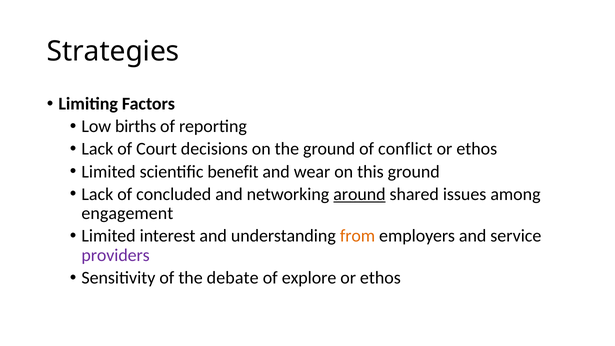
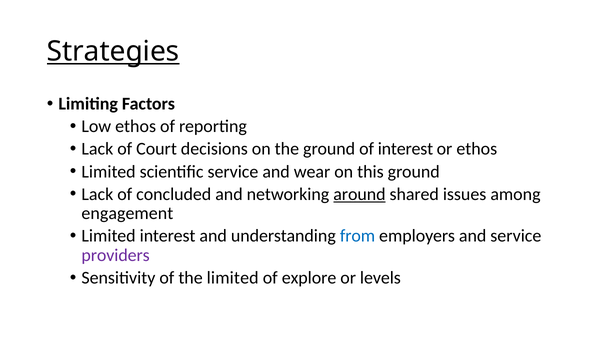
Strategies underline: none -> present
Low births: births -> ethos
of conflict: conflict -> interest
scientific benefit: benefit -> service
from colour: orange -> blue
the debate: debate -> limited
ethos at (380, 278): ethos -> levels
